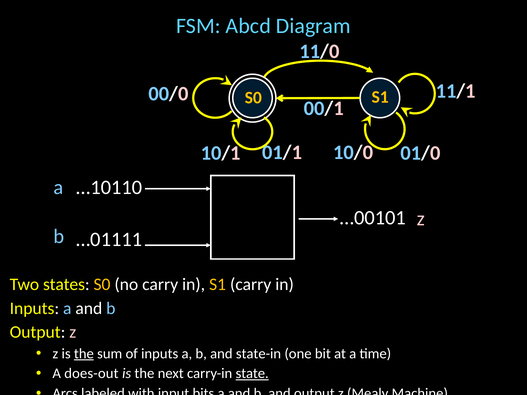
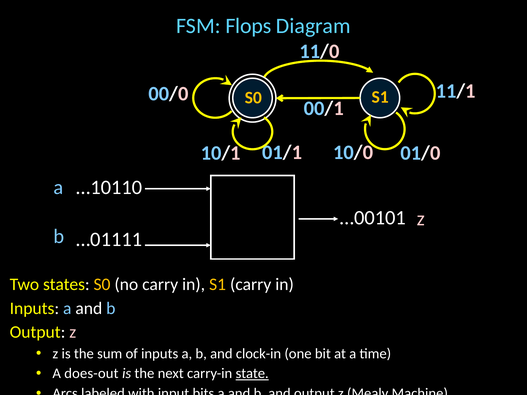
Abcd: Abcd -> Flops
the at (84, 354) underline: present -> none
state-in: state-in -> clock-in
